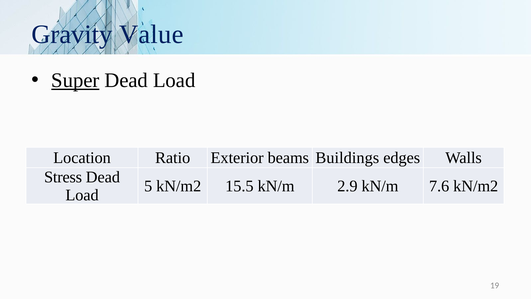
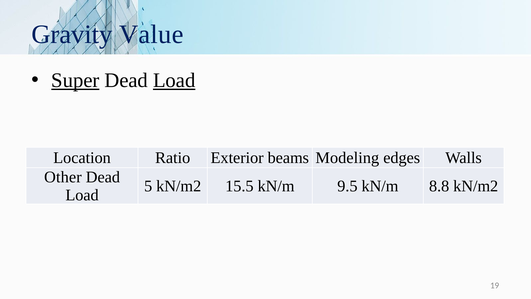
Load at (174, 80) underline: none -> present
Buildings: Buildings -> Modeling
Stress: Stress -> Other
2.9: 2.9 -> 9.5
7.6: 7.6 -> 8.8
